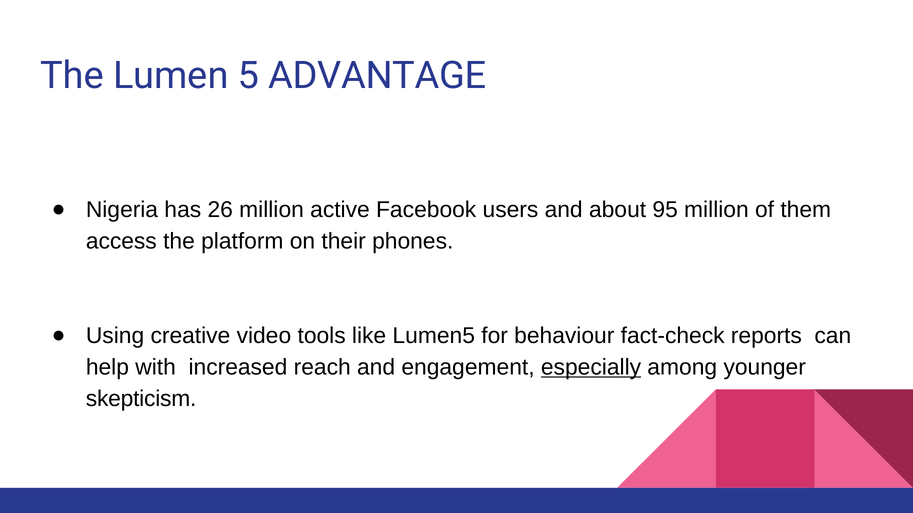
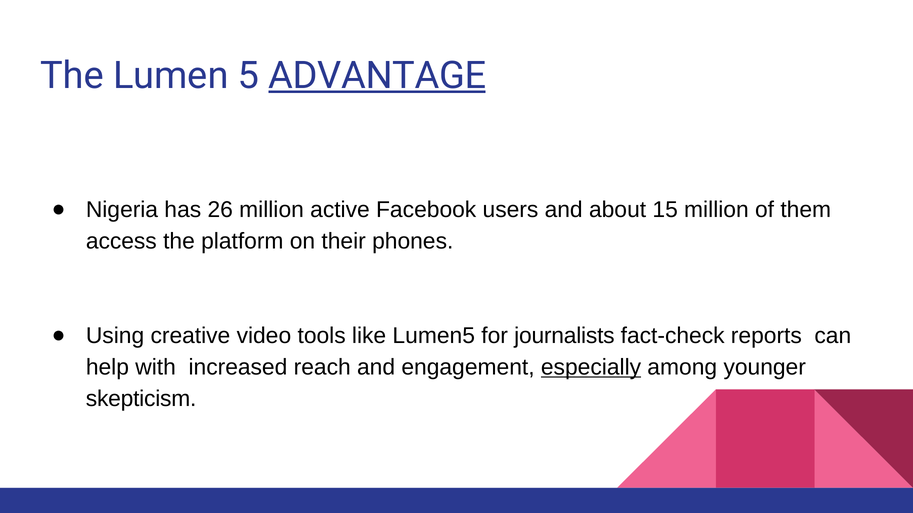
ADVANTAGE underline: none -> present
95: 95 -> 15
behaviour: behaviour -> journalists
